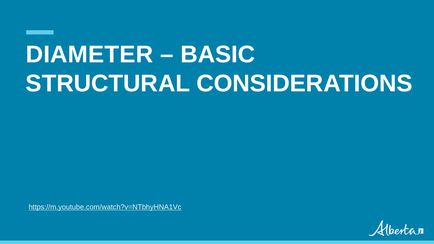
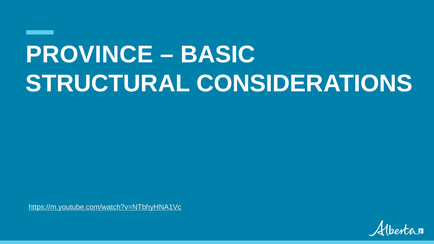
DIAMETER: DIAMETER -> PROVINCE
